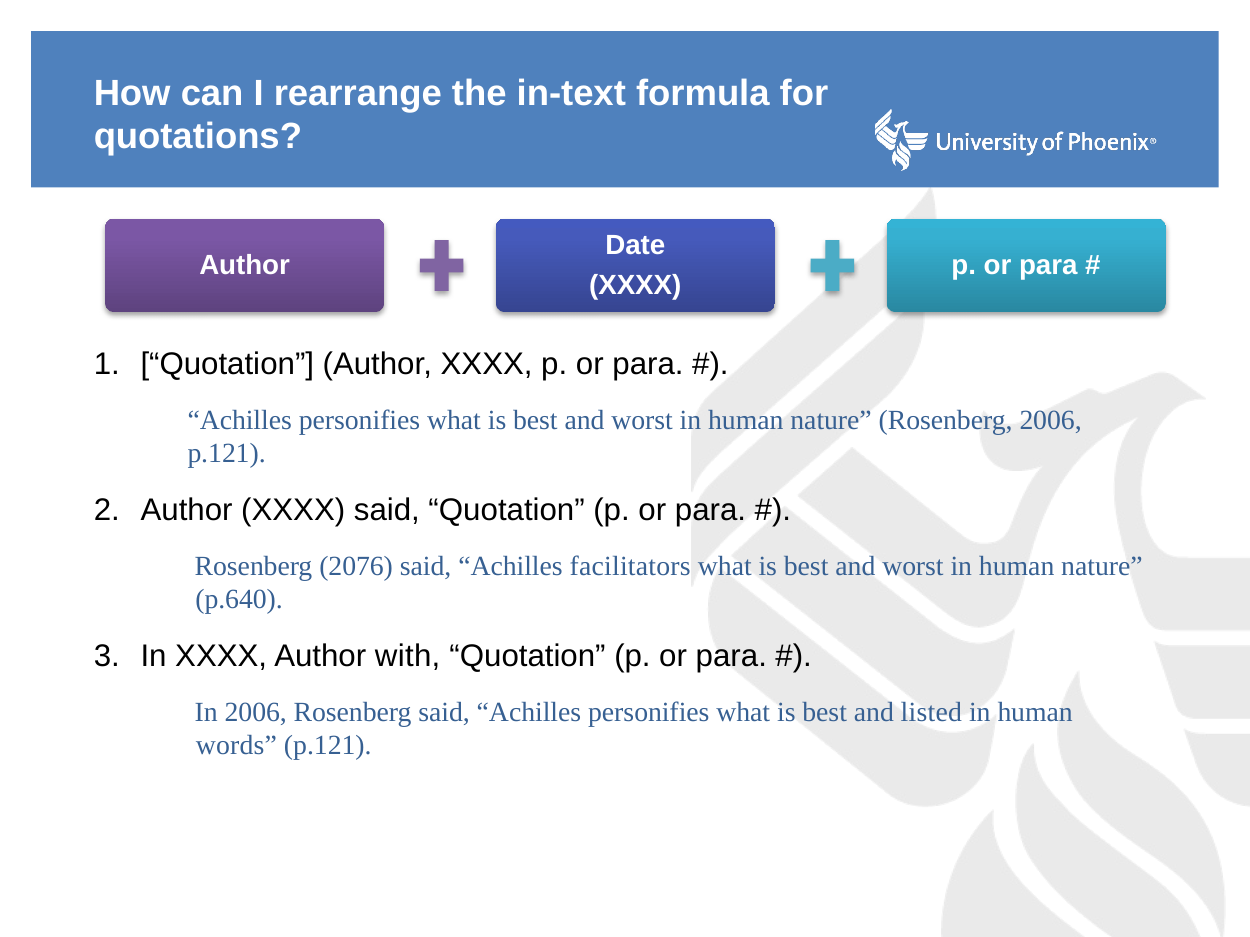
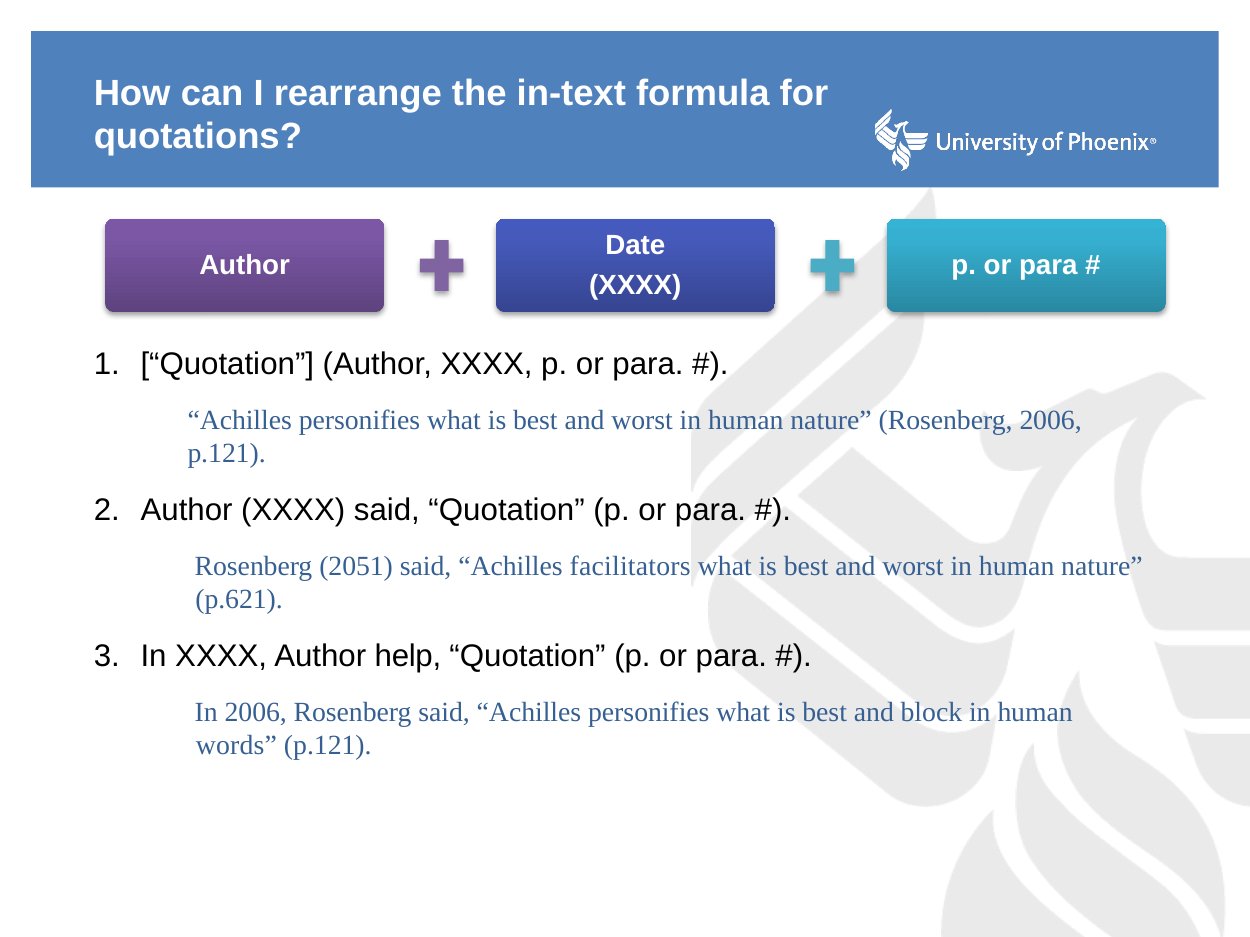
2076: 2076 -> 2051
p.640: p.640 -> p.621
with: with -> help
listed: listed -> block
